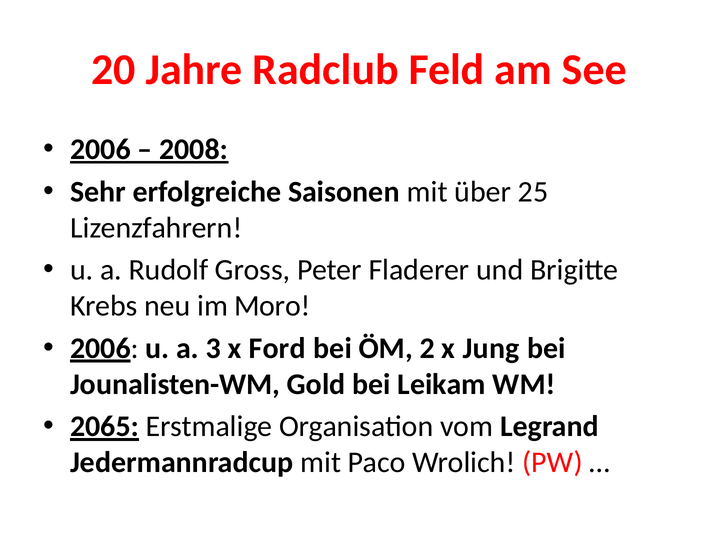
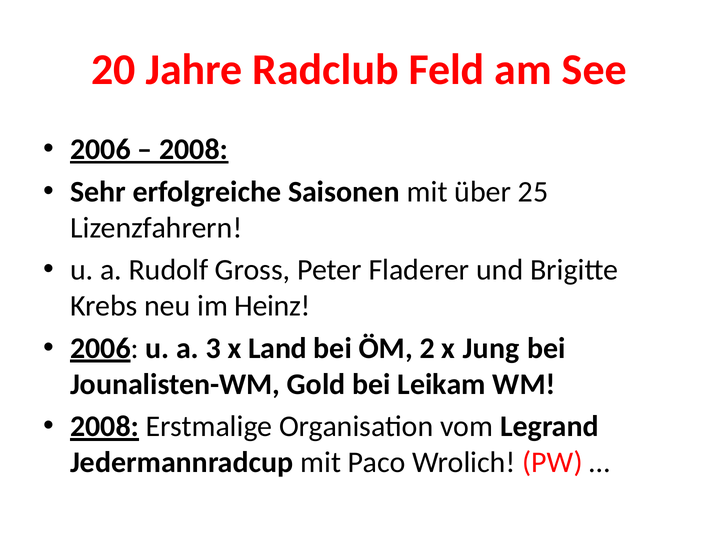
Moro: Moro -> Heinz
Ford: Ford -> Land
2065 at (105, 427): 2065 -> 2008
